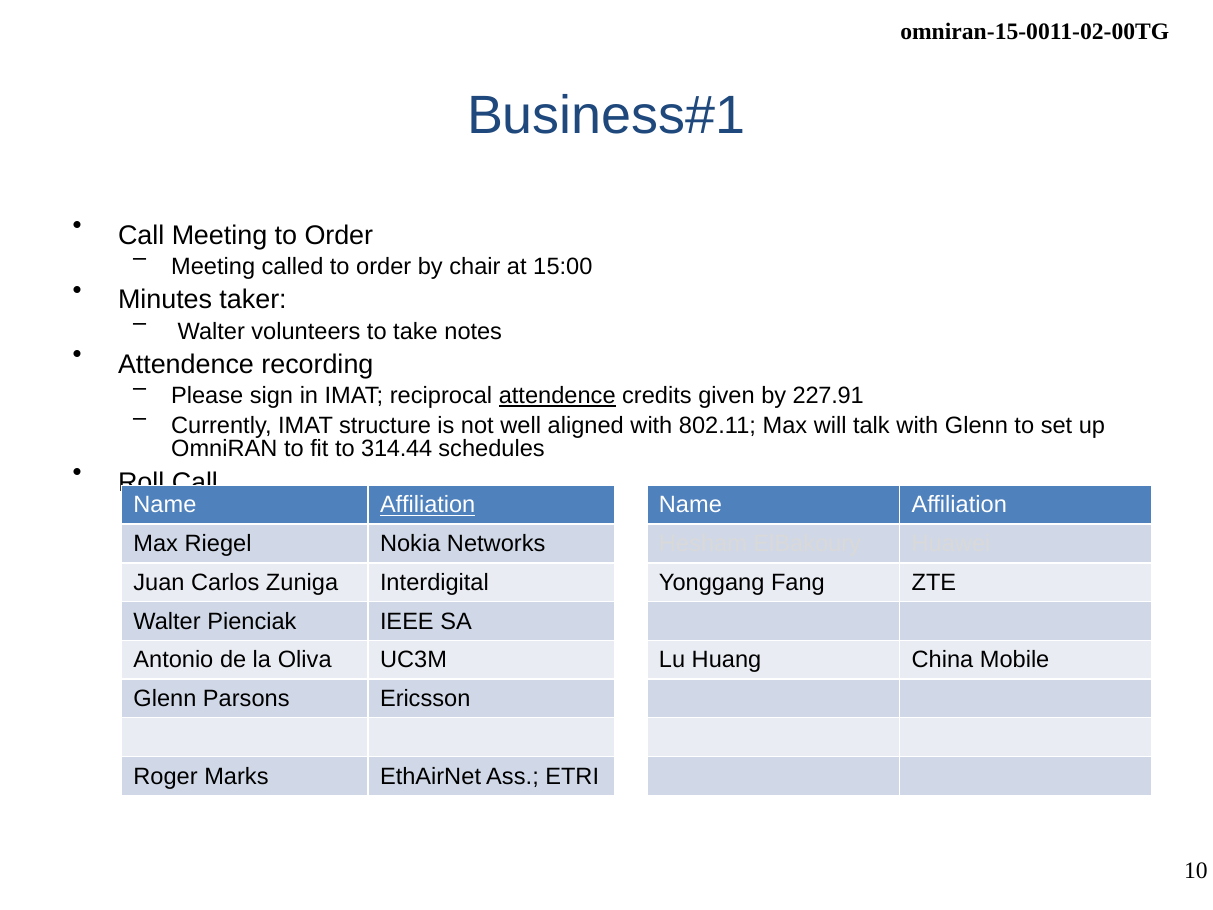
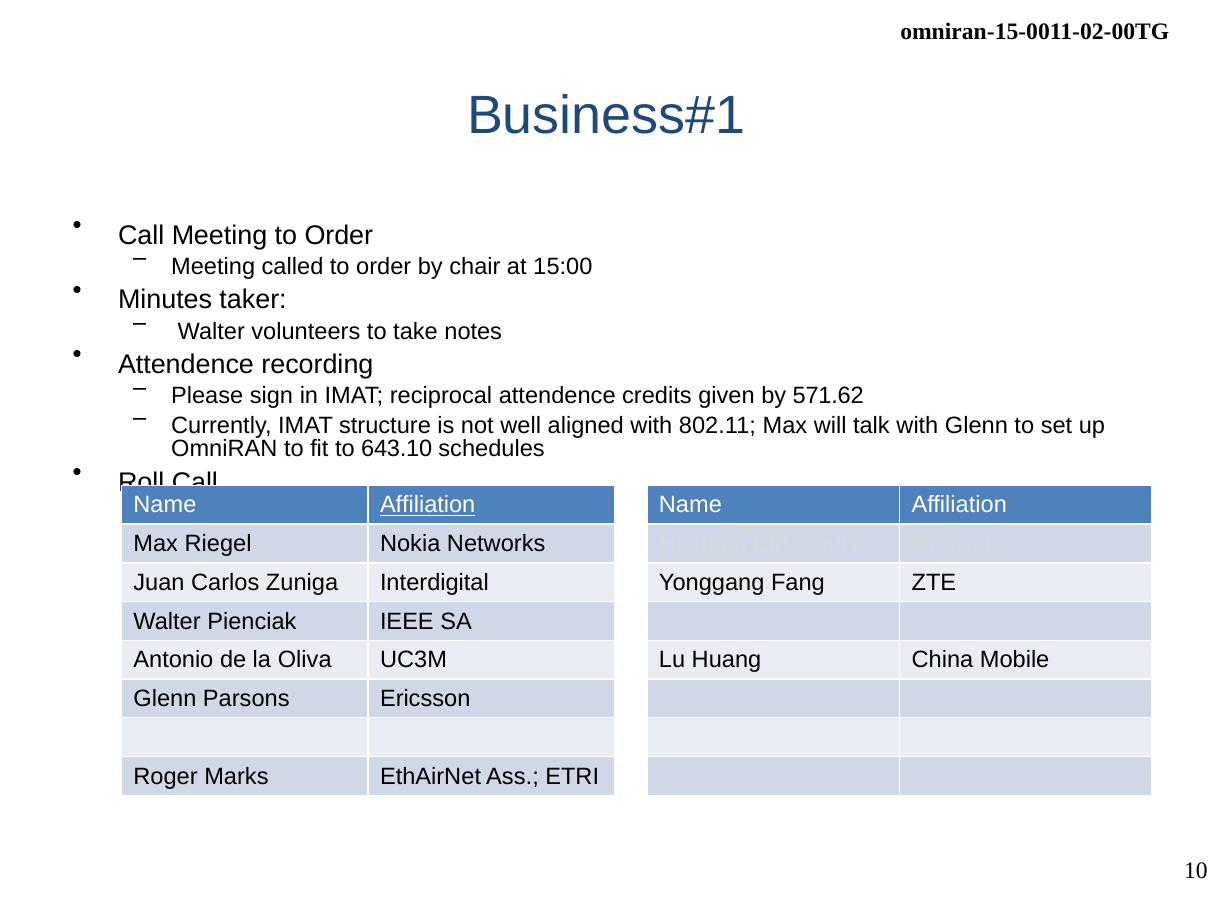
attendence at (557, 396) underline: present -> none
227.91: 227.91 -> 571.62
314.44: 314.44 -> 643.10
